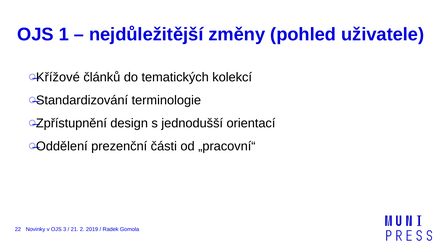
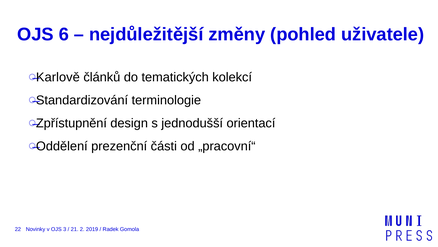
1: 1 -> 6
Křížové: Křížové -> Karlově
